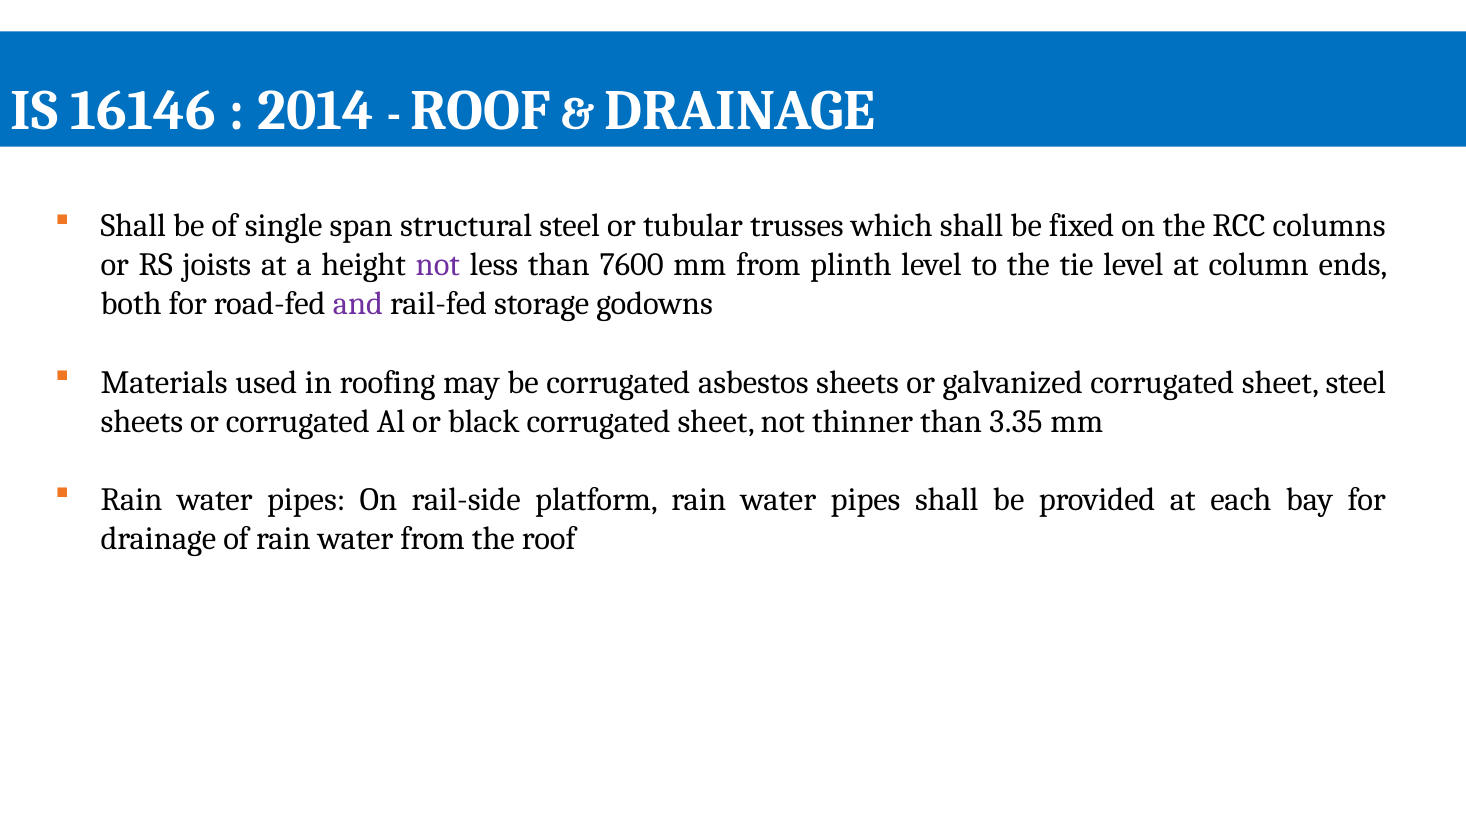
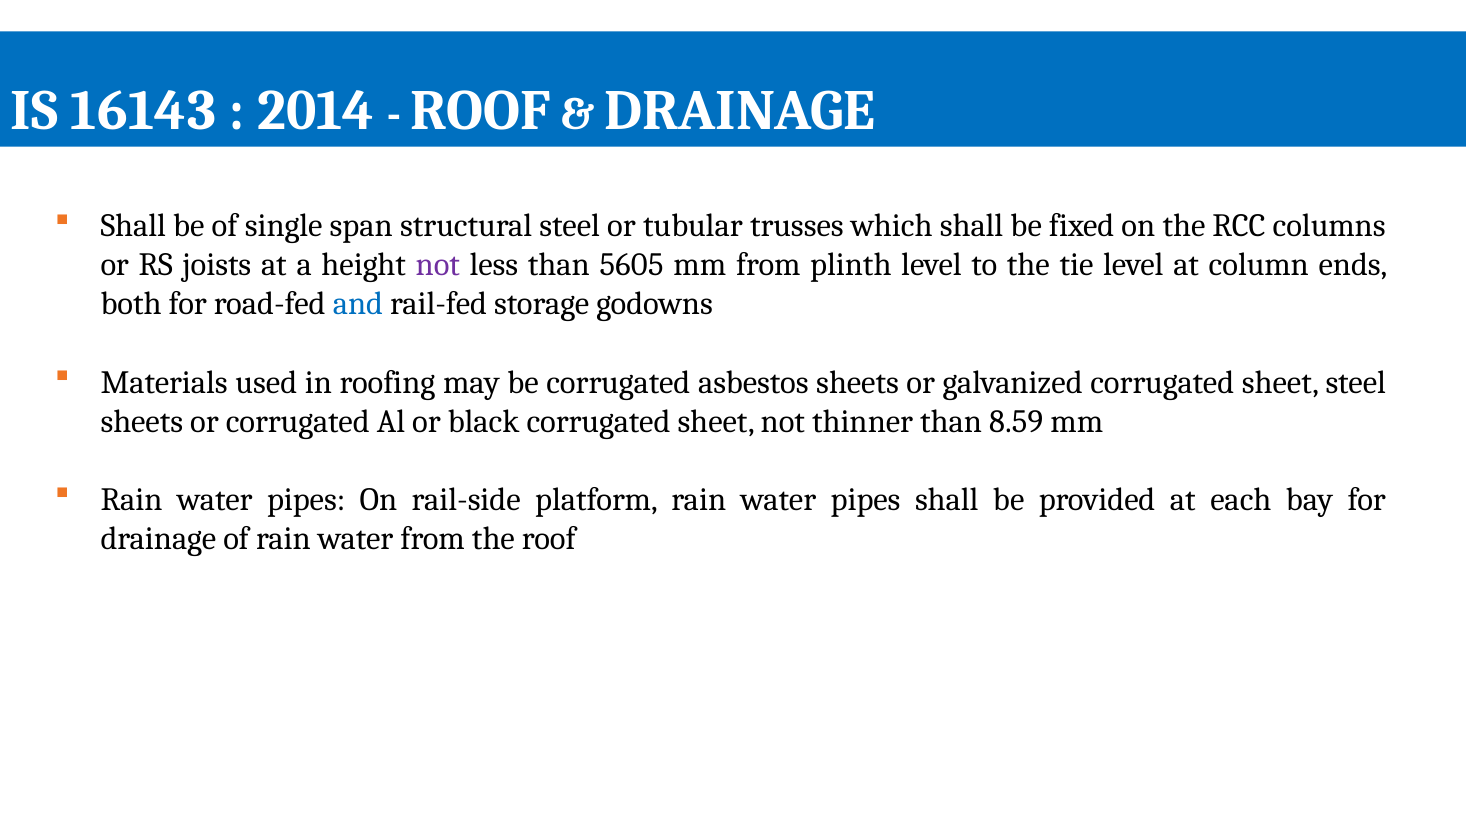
16146: 16146 -> 16143
7600: 7600 -> 5605
and colour: purple -> blue
3.35: 3.35 -> 8.59
